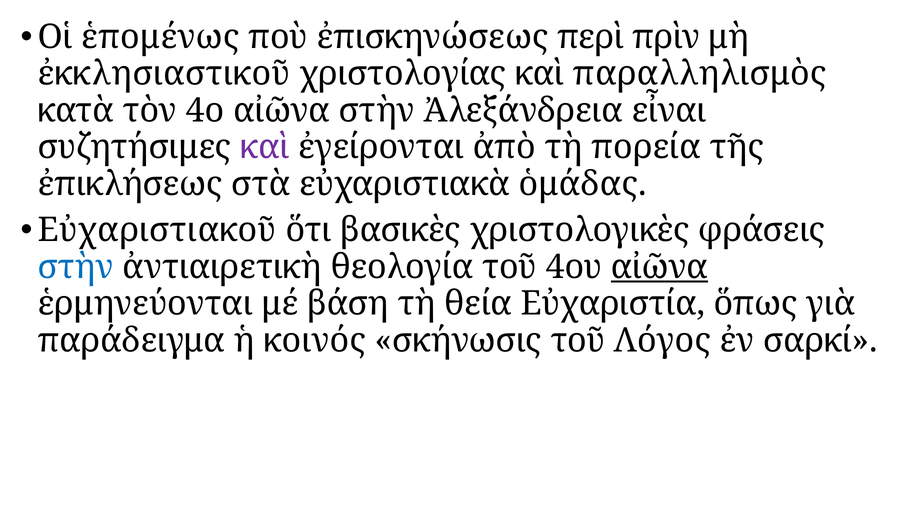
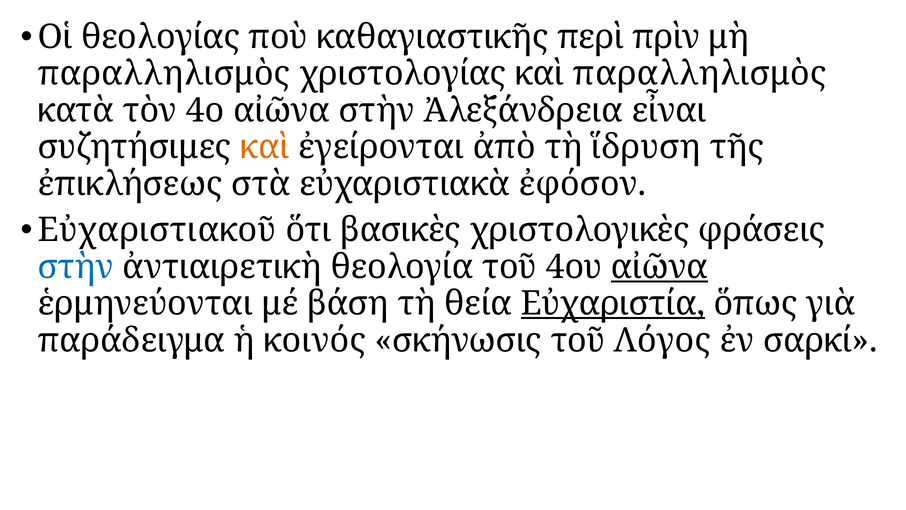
ἑπομένως: ἑπομένως -> θεολογίας
ἐπισκηνώσεως: ἐπισκηνώσεως -> καθαγιαστικῆς
ἐκκλησιαστικοῦ at (164, 74): ἐκκλησιαστικοῦ -> παραλληλισμὸς
καὶ at (265, 147) colour: purple -> orange
πορεία: πορεία -> ἵδρυση
ὁμάδας: ὁμάδας -> ἐφόσον
Εὐχαριστία underline: none -> present
